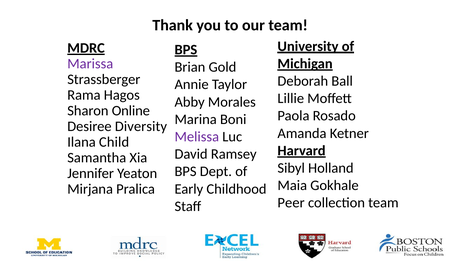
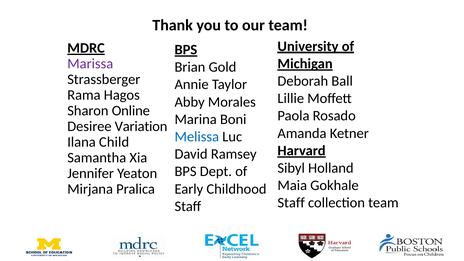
Diversity: Diversity -> Variation
Melissa colour: purple -> blue
Peer at (291, 203): Peer -> Staff
